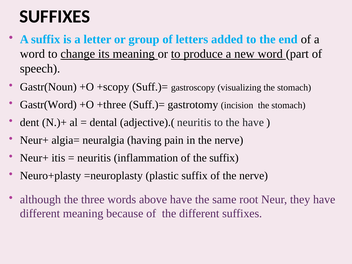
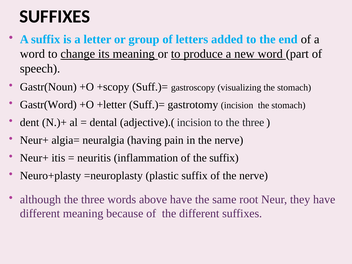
+three: +three -> +letter
adjective).( neuritis: neuritis -> incision
to the have: have -> three
